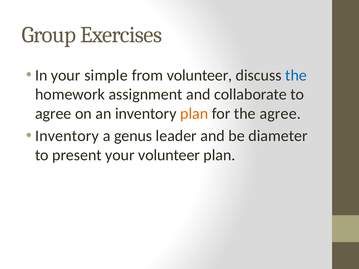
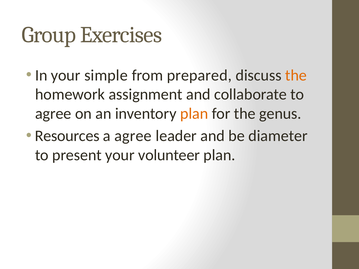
from volunteer: volunteer -> prepared
the at (296, 75) colour: blue -> orange
the agree: agree -> genus
Inventory at (67, 136): Inventory -> Resources
a genus: genus -> agree
